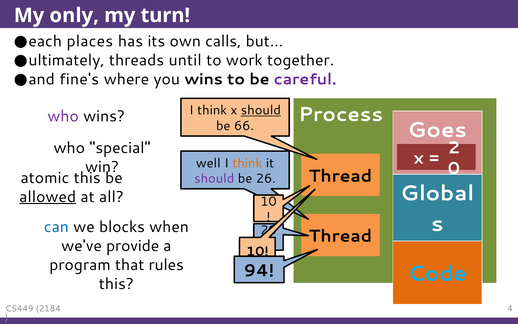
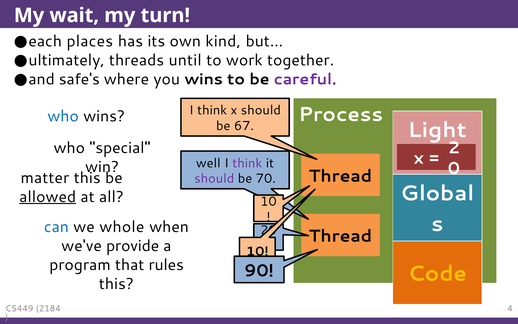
only: only -> wait
calls: calls -> kind
fine's: fine's -> safe's
should at (261, 110) underline: present -> none
who at (63, 116) colour: purple -> blue
66: 66 -> 67
Goes: Goes -> Light
think at (247, 163) colour: orange -> purple
atomic: atomic -> matter
26: 26 -> 70
blocks: blocks -> whole
94: 94 -> 90
Code colour: light blue -> yellow
